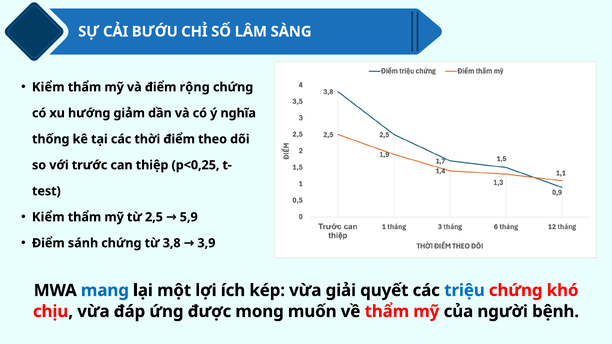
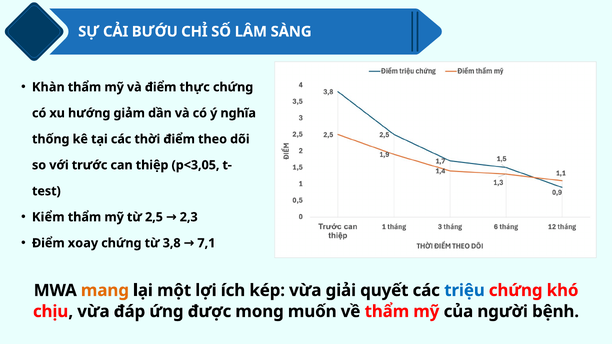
Kiểm at (48, 87): Kiểm -> Khàn
rộng: rộng -> thực
p<0,25: p<0,25 -> p<3,05
5,9: 5,9 -> 2,3
sánh: sánh -> xoay
3,9: 3,9 -> 7,1
mang colour: blue -> orange
